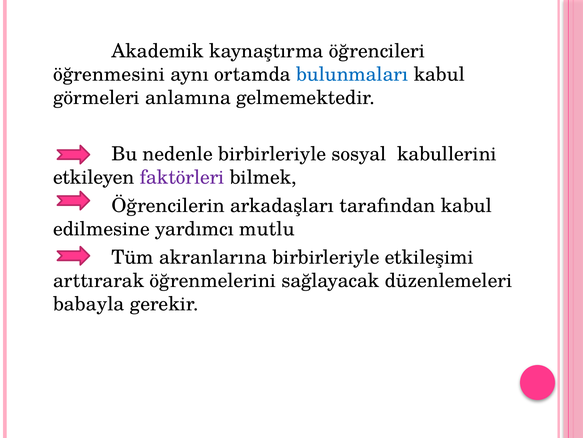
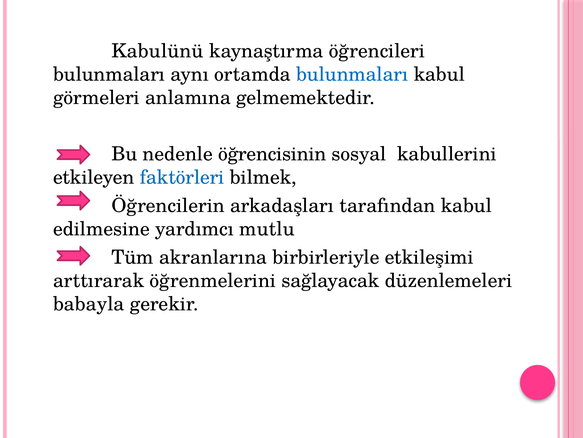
Akademik: Akademik -> Kabulünü
öğrenmesini at (109, 74): öğrenmesini -> bulunmaları
nedenle birbirleriyle: birbirleriyle -> öğrencisinin
faktörleri colour: purple -> blue
